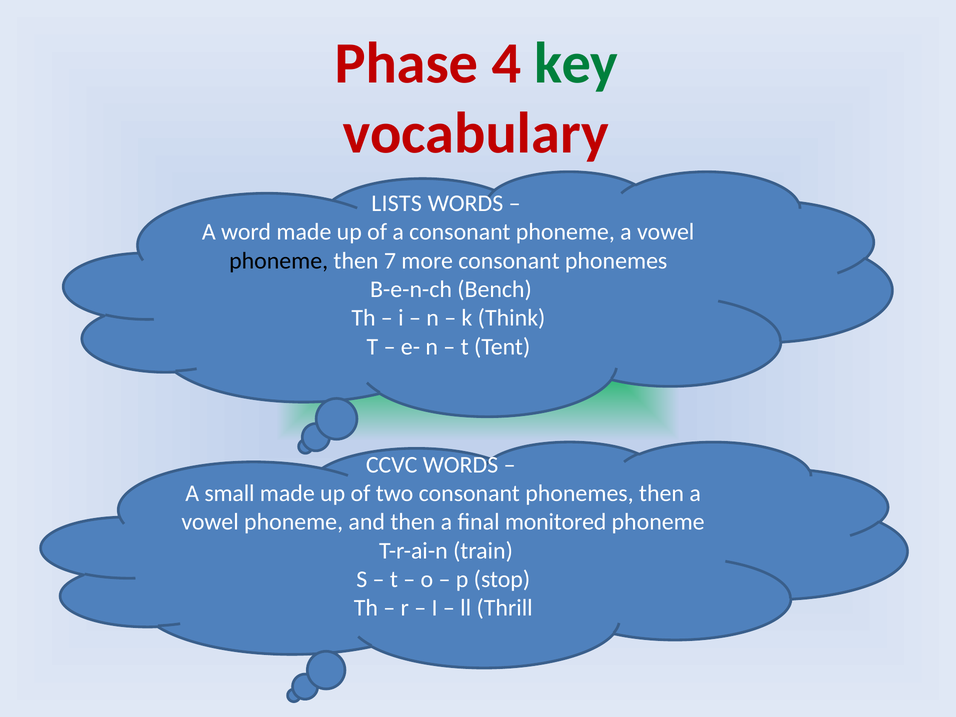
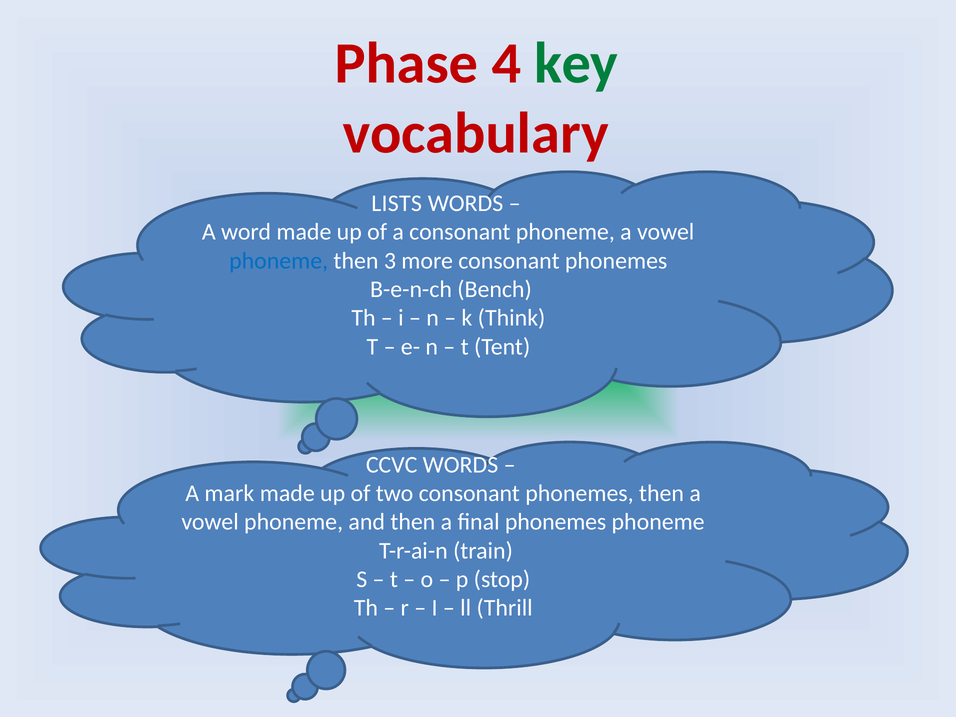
phoneme at (279, 261) colour: black -> blue
7: 7 -> 3
small: small -> mark
final monitored: monitored -> phonemes
